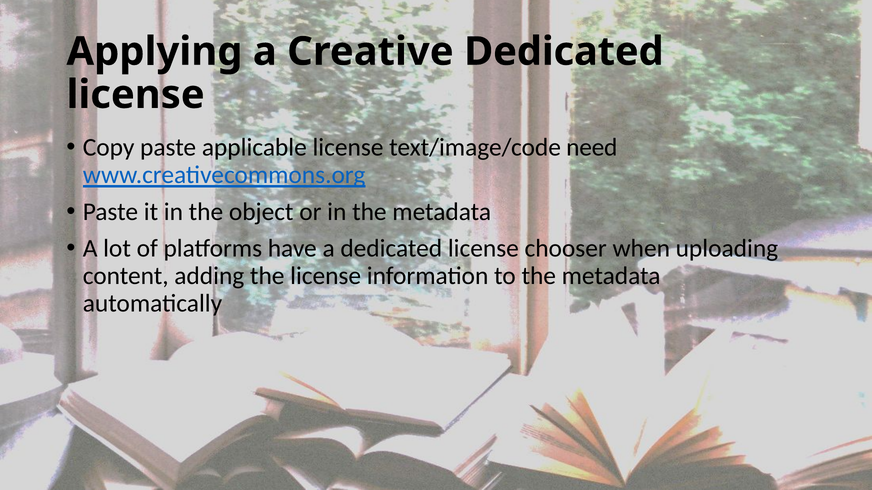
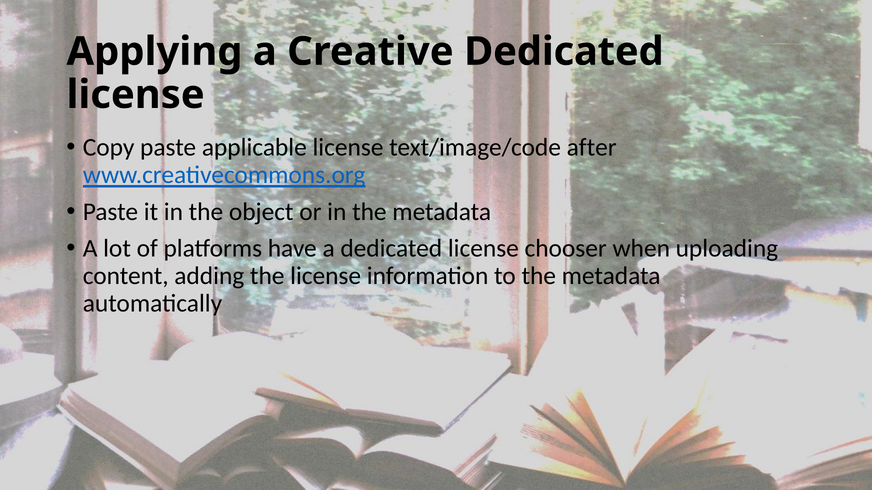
need: need -> after
